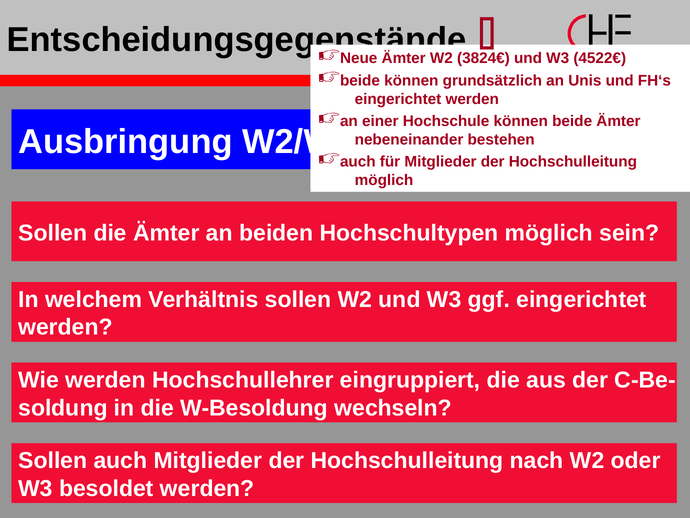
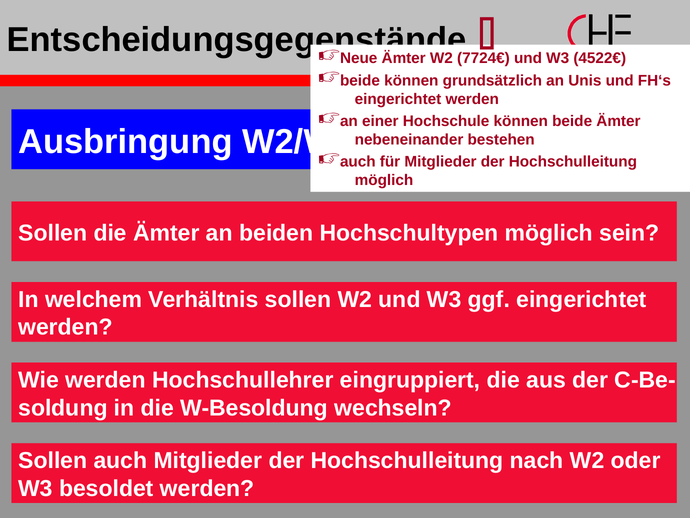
3824€: 3824€ -> 7724€
